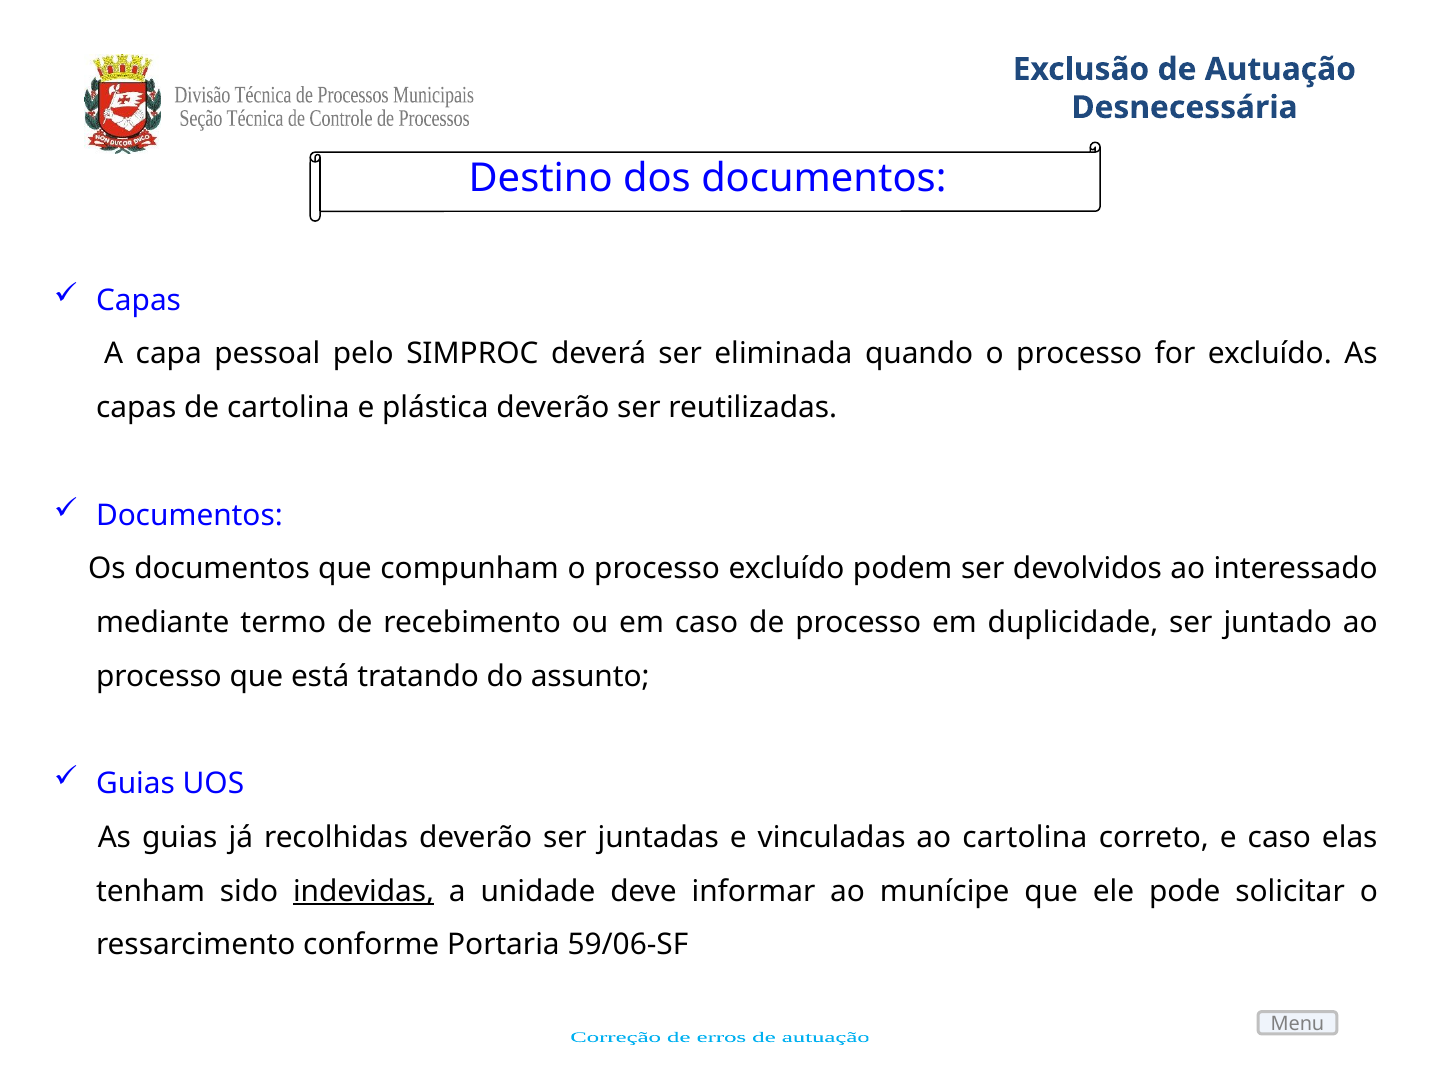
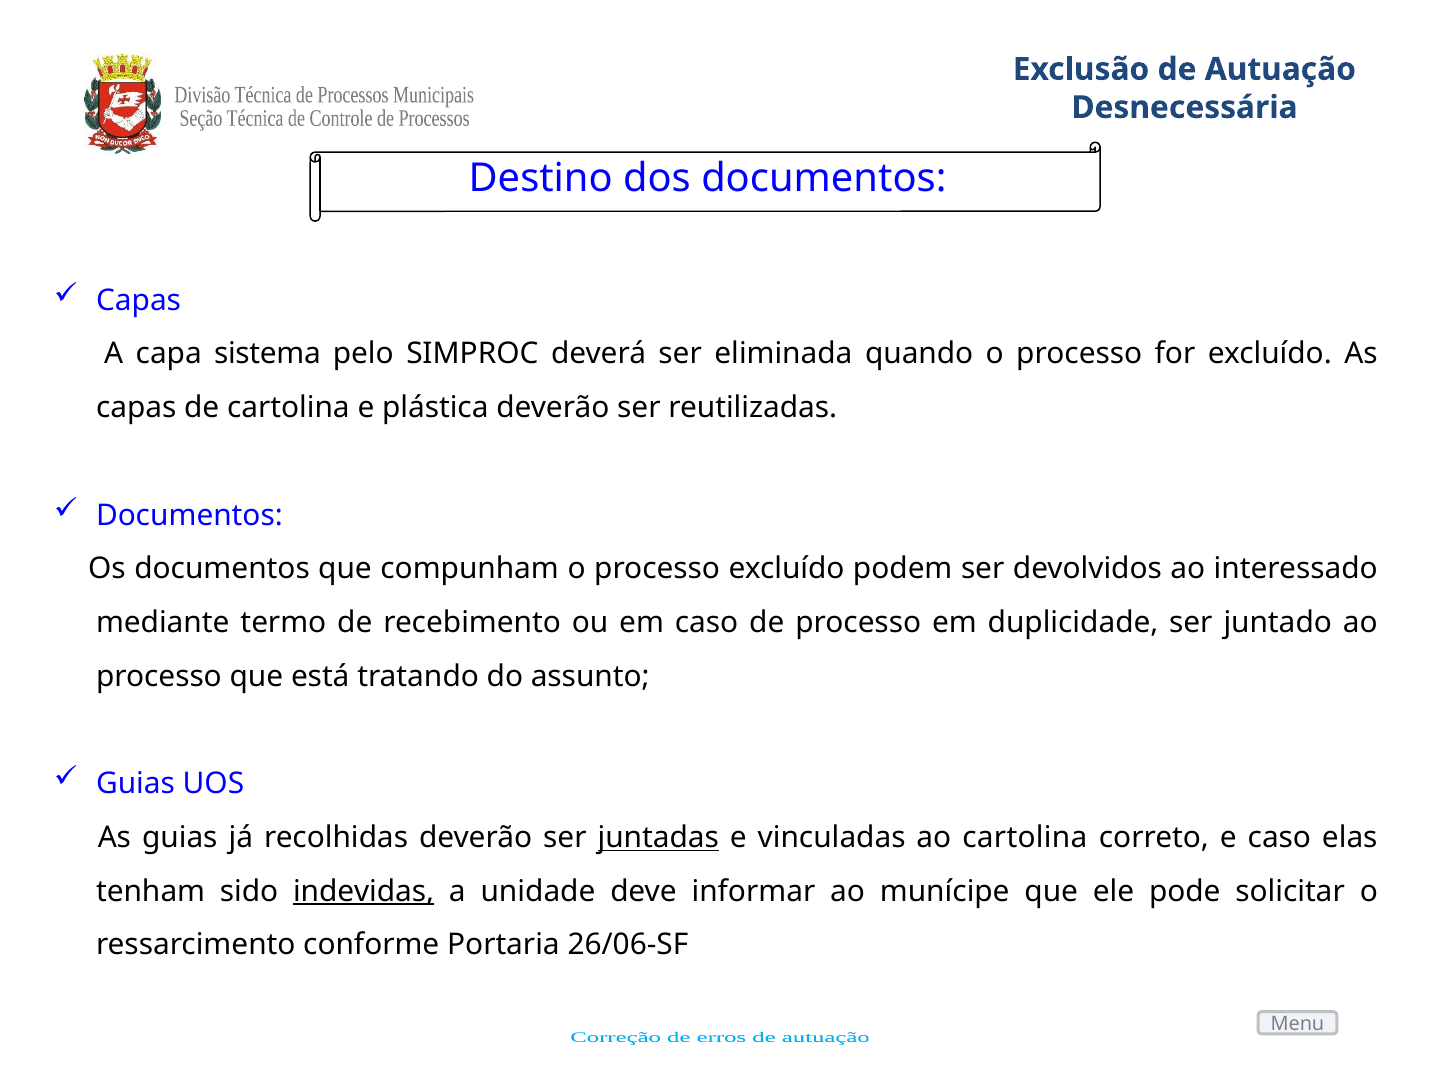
pessoal: pessoal -> sistema
juntadas underline: none -> present
59/06-SF: 59/06-SF -> 26/06-SF
